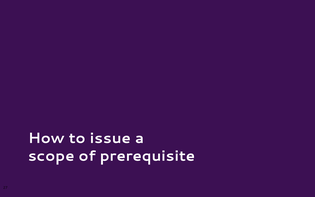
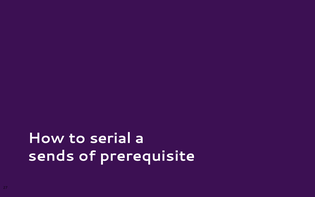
issue: issue -> serial
scope: scope -> sends
